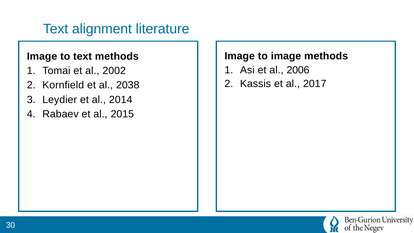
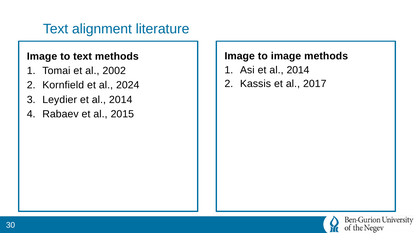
Asi et al 2006: 2006 -> 2014
2038: 2038 -> 2024
